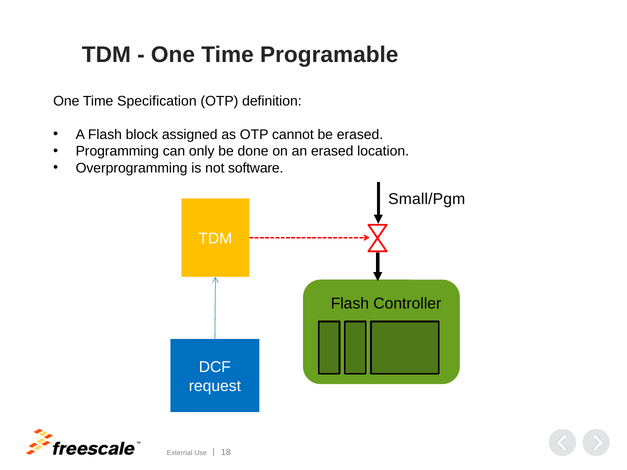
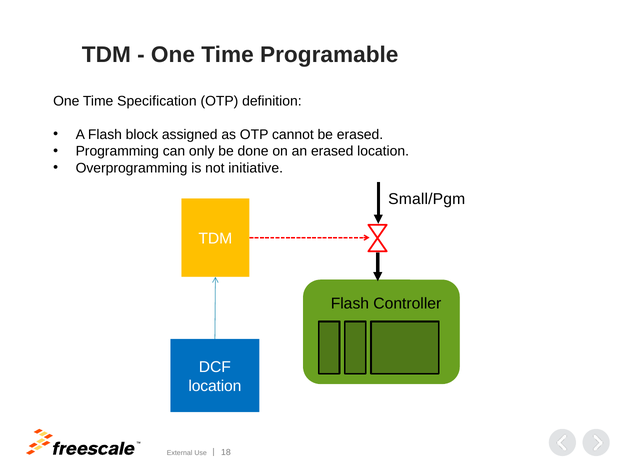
software: software -> initiative
request at (215, 386): request -> location
